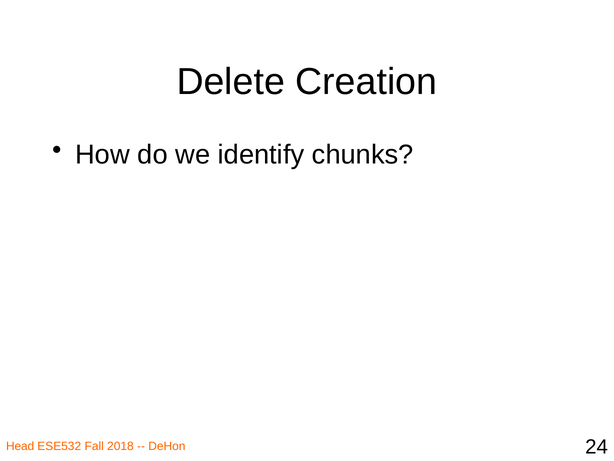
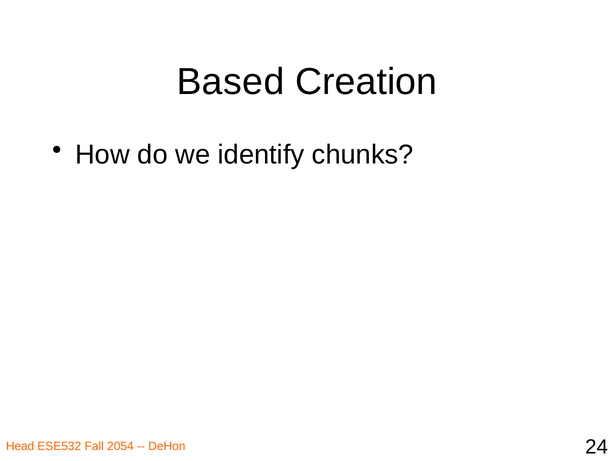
Delete: Delete -> Based
2018: 2018 -> 2054
